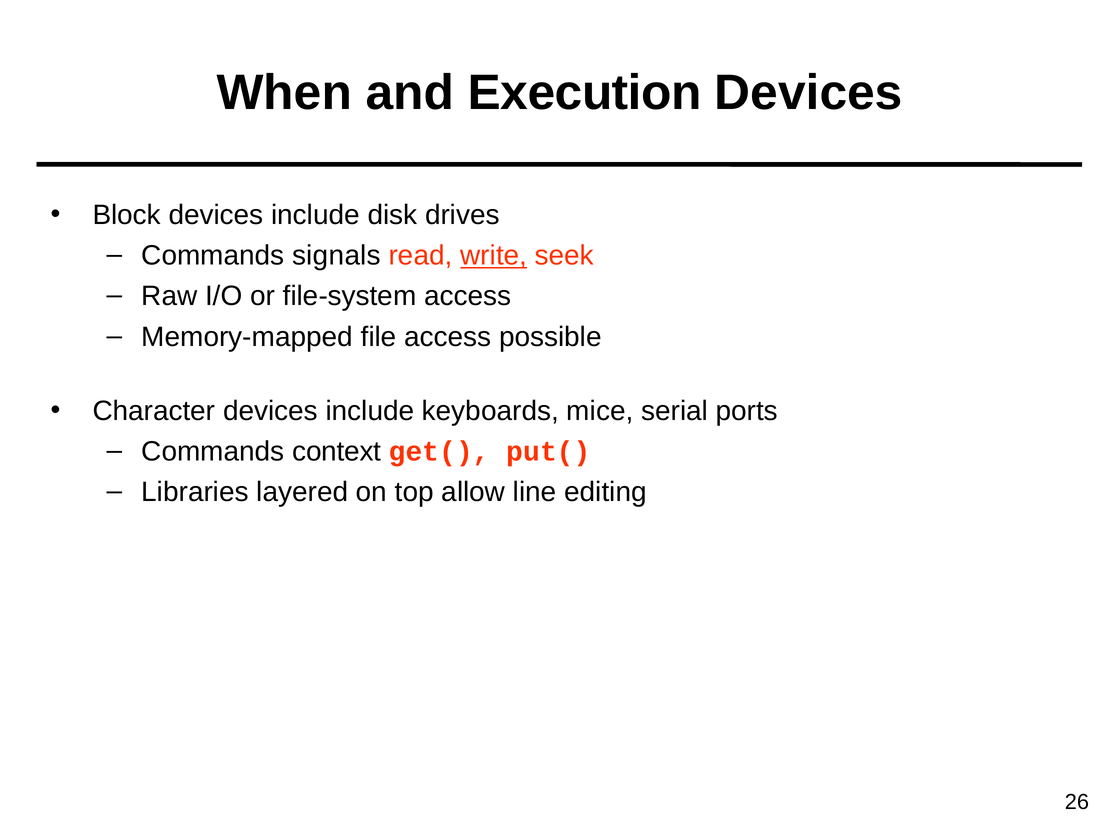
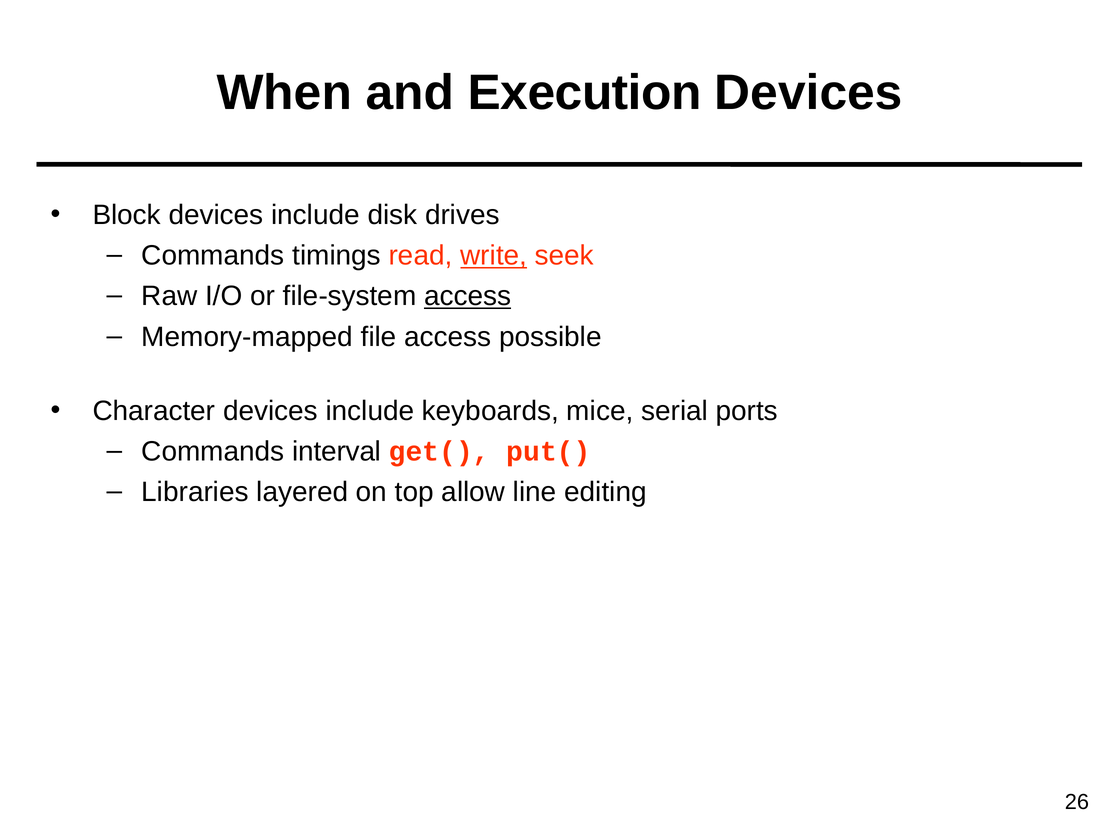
signals: signals -> timings
access at (468, 296) underline: none -> present
context: context -> interval
